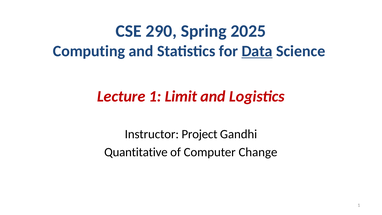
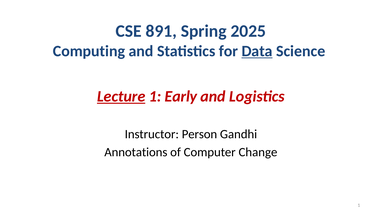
290: 290 -> 891
Lecture underline: none -> present
Limit: Limit -> Early
Project: Project -> Person
Quantitative: Quantitative -> Annotations
